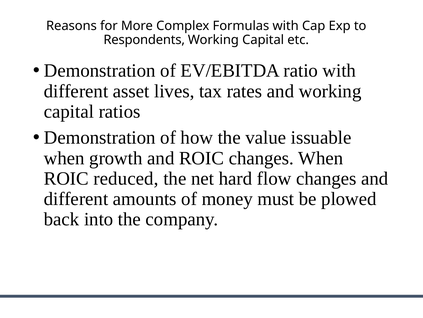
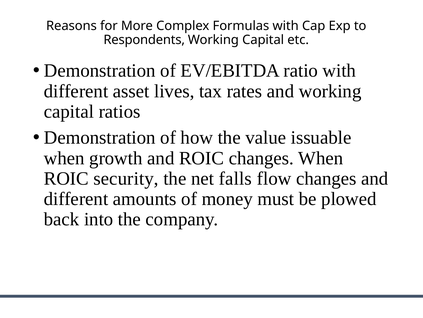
reduced: reduced -> security
hard: hard -> falls
